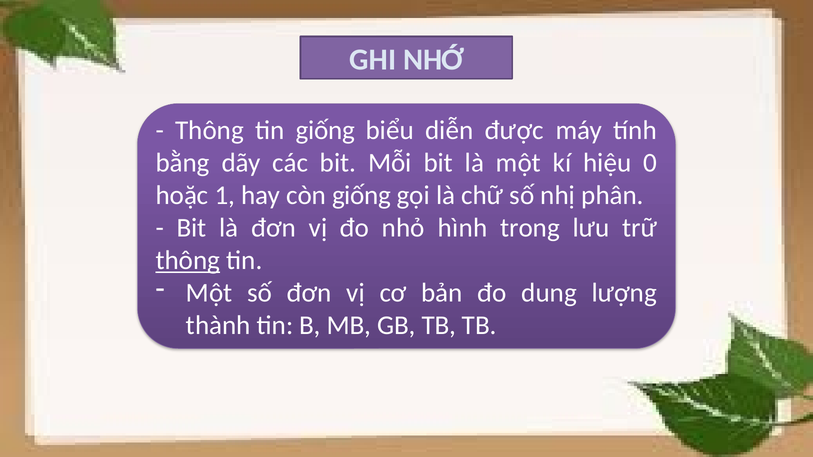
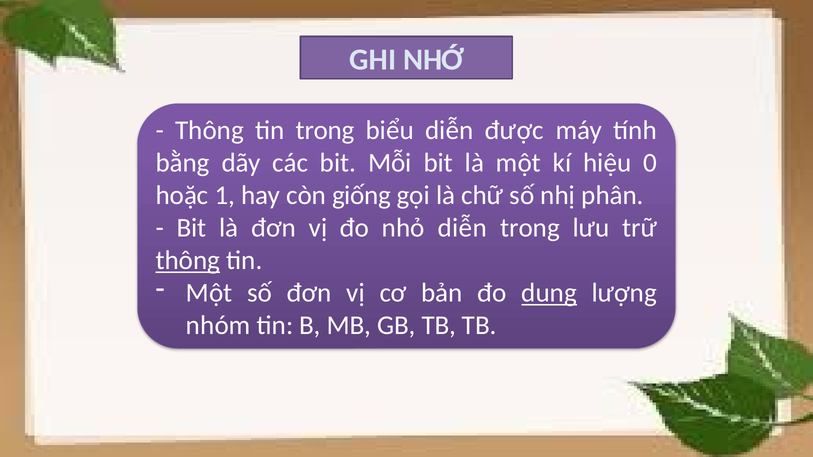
tin giống: giống -> trong
nhỏ hình: hình -> diễn
dung underline: none -> present
thành: thành -> nhóm
